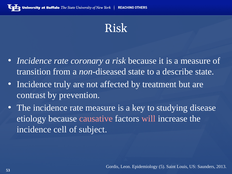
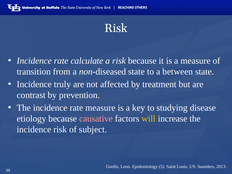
coronary: coronary -> calculate
describe: describe -> between
will colour: pink -> yellow
incidence cell: cell -> risk
